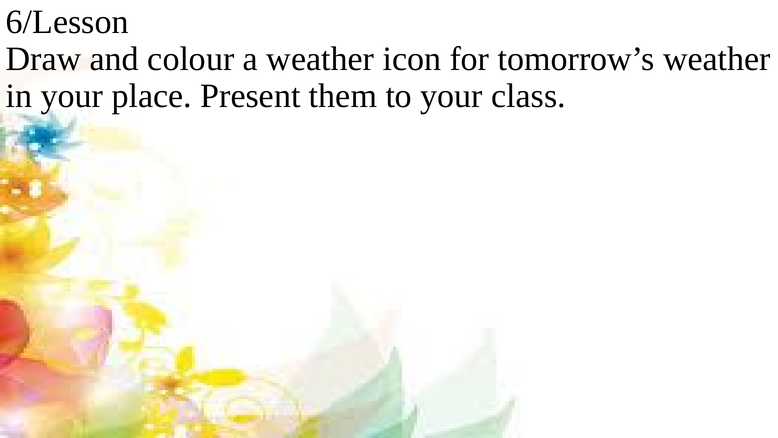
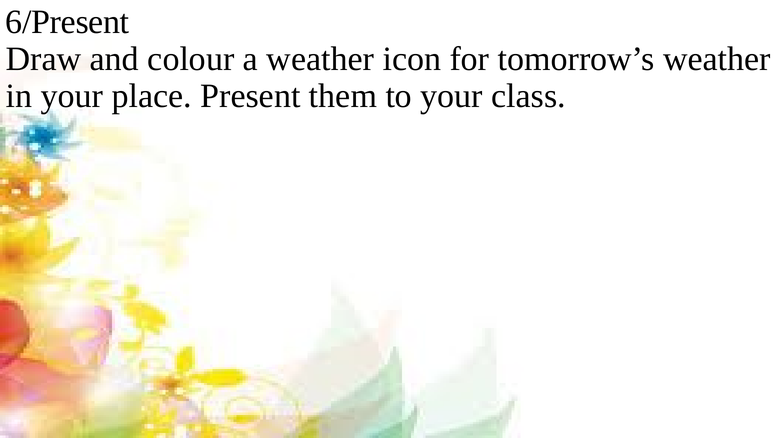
6/Lesson: 6/Lesson -> 6/Present
